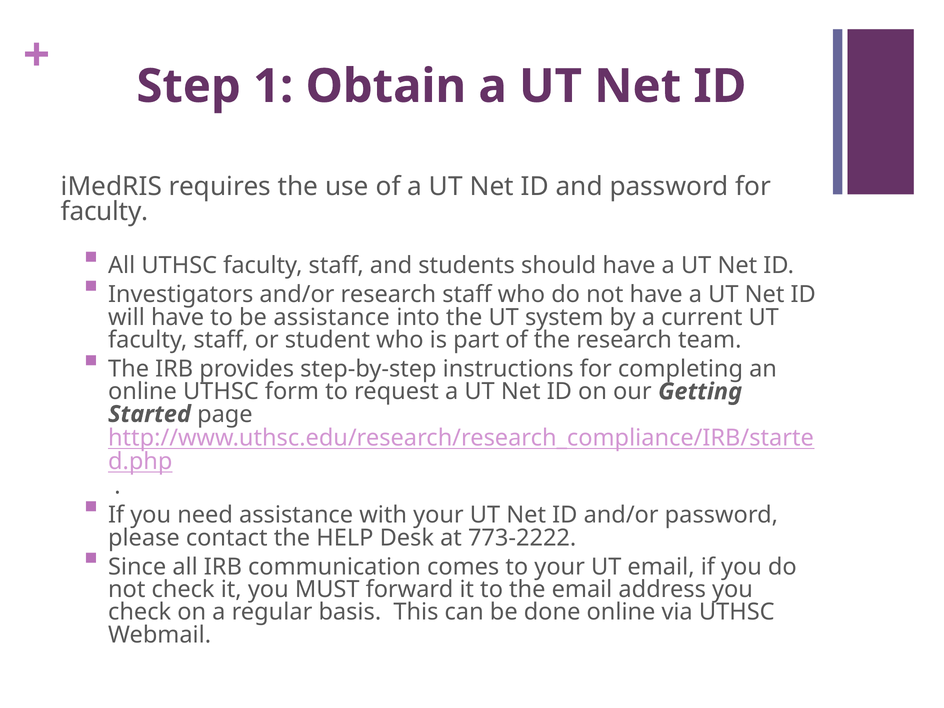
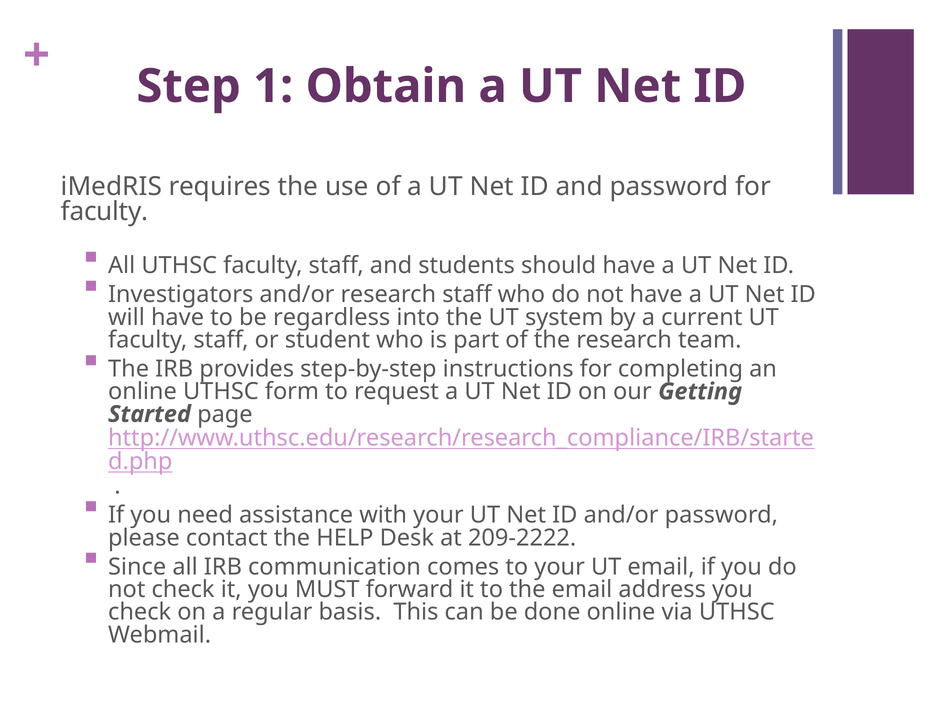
be assistance: assistance -> regardless
773-2222: 773-2222 -> 209-2222
